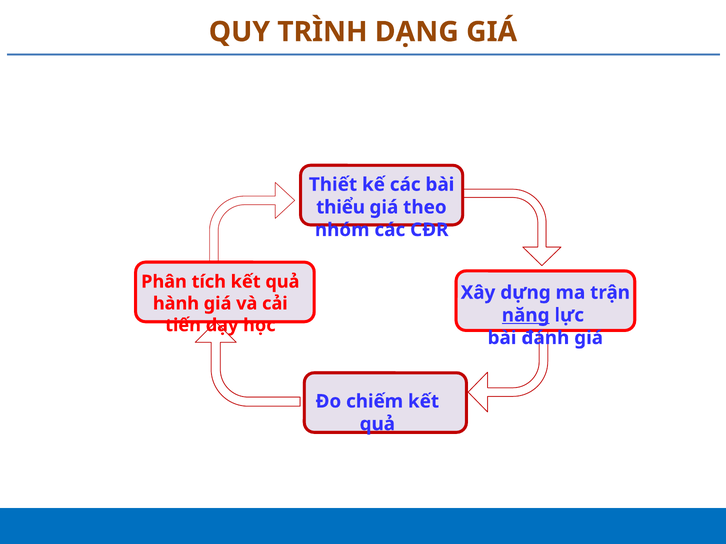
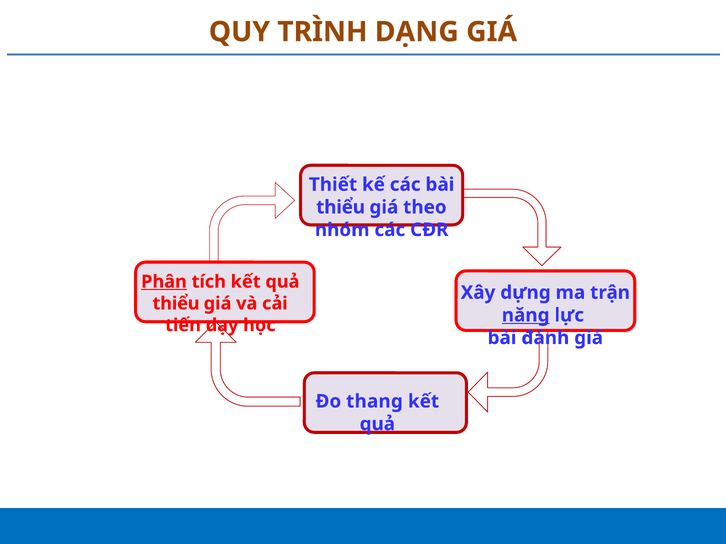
Phân underline: none -> present
hành at (176, 304): hành -> thiểu
chiếm: chiếm -> thang
